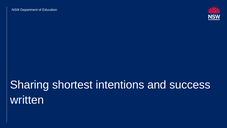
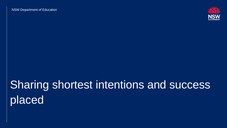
written: written -> placed
